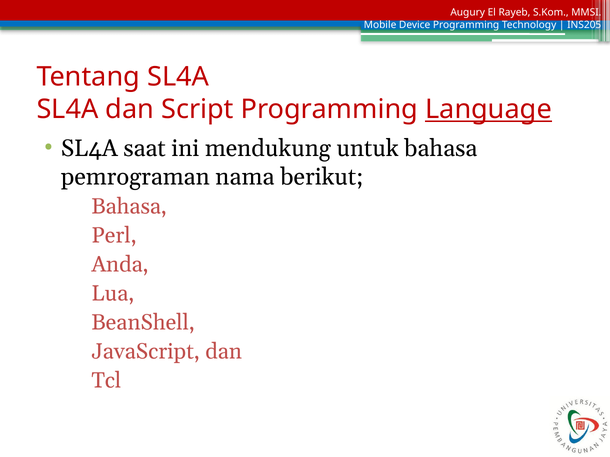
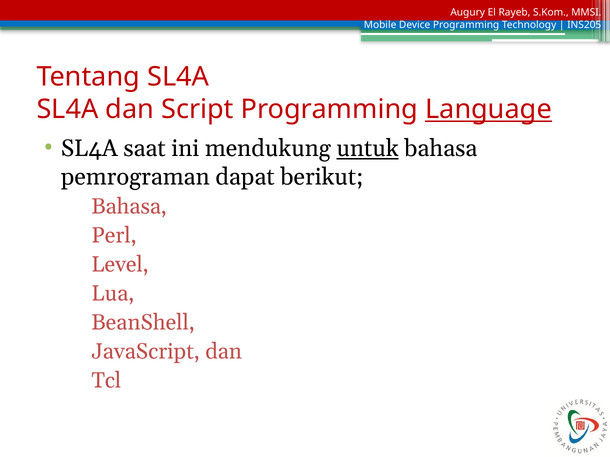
untuk underline: none -> present
nama: nama -> dapat
Anda: Anda -> Level
